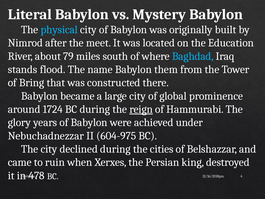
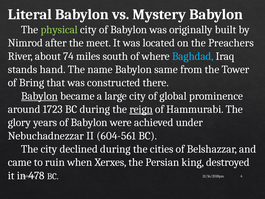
physical colour: light blue -> light green
Education: Education -> Preachers
79: 79 -> 74
flood: flood -> hand
them: them -> same
Babylon at (40, 96) underline: none -> present
1724: 1724 -> 1723
604-975: 604-975 -> 604-561
